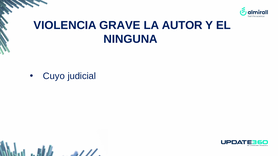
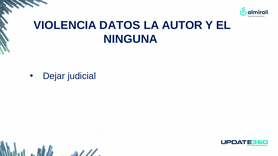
GRAVE: GRAVE -> DATOS
Cuyo: Cuyo -> Dejar
